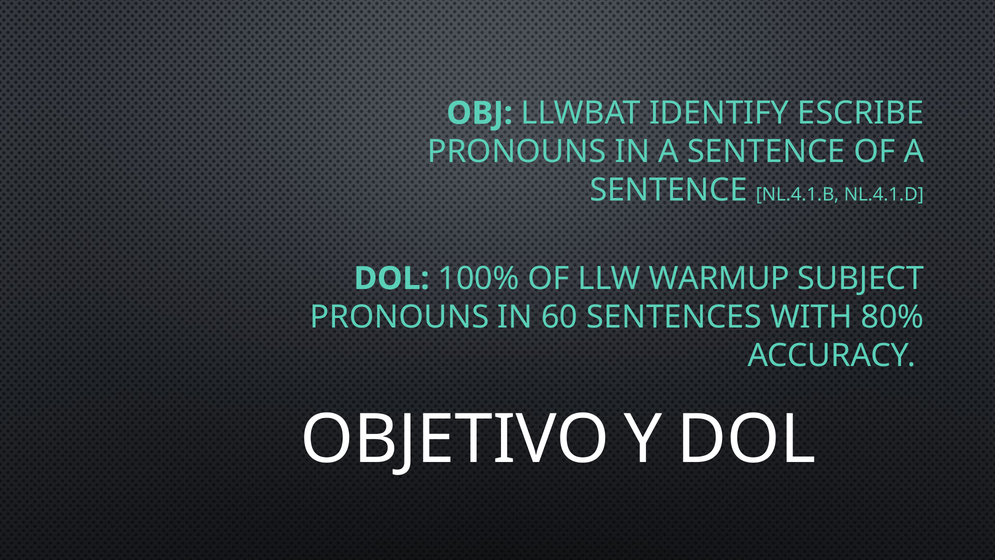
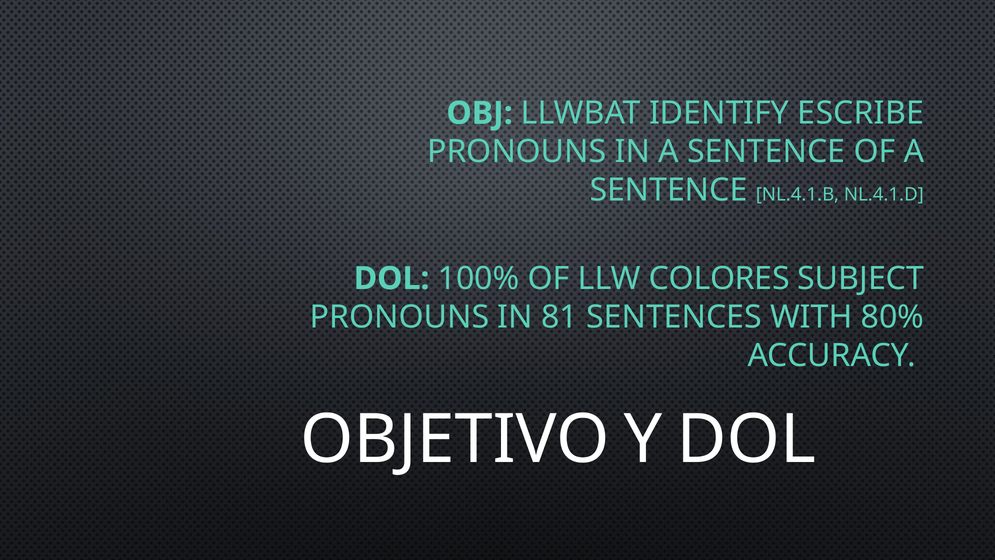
WARMUP: WARMUP -> COLORES
60: 60 -> 81
